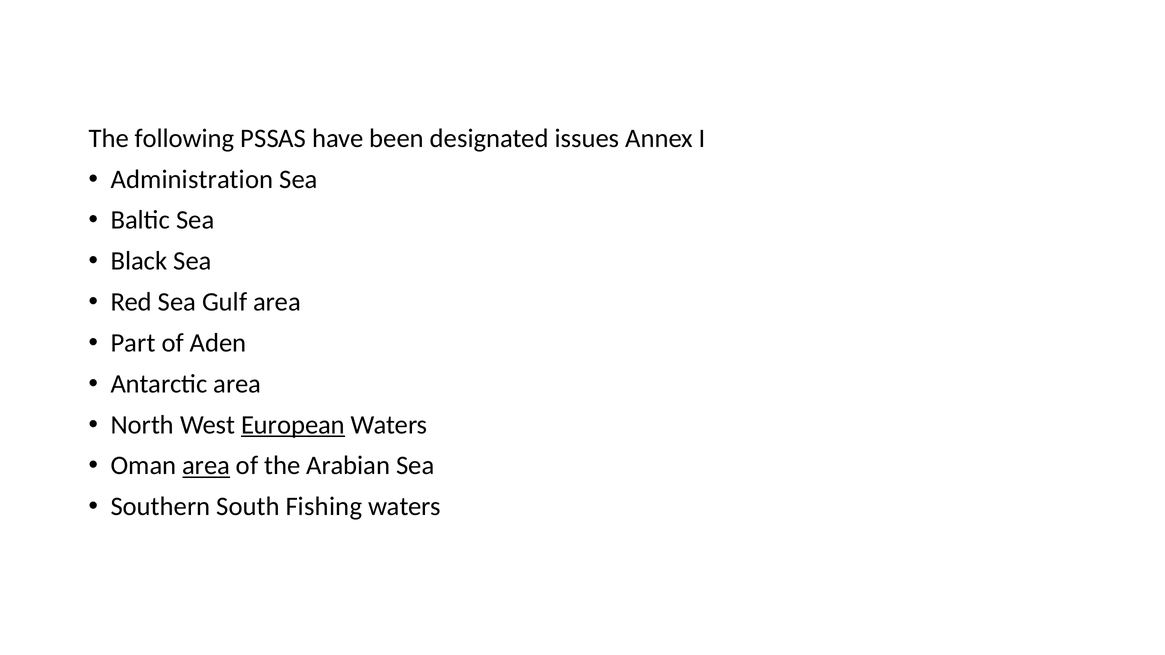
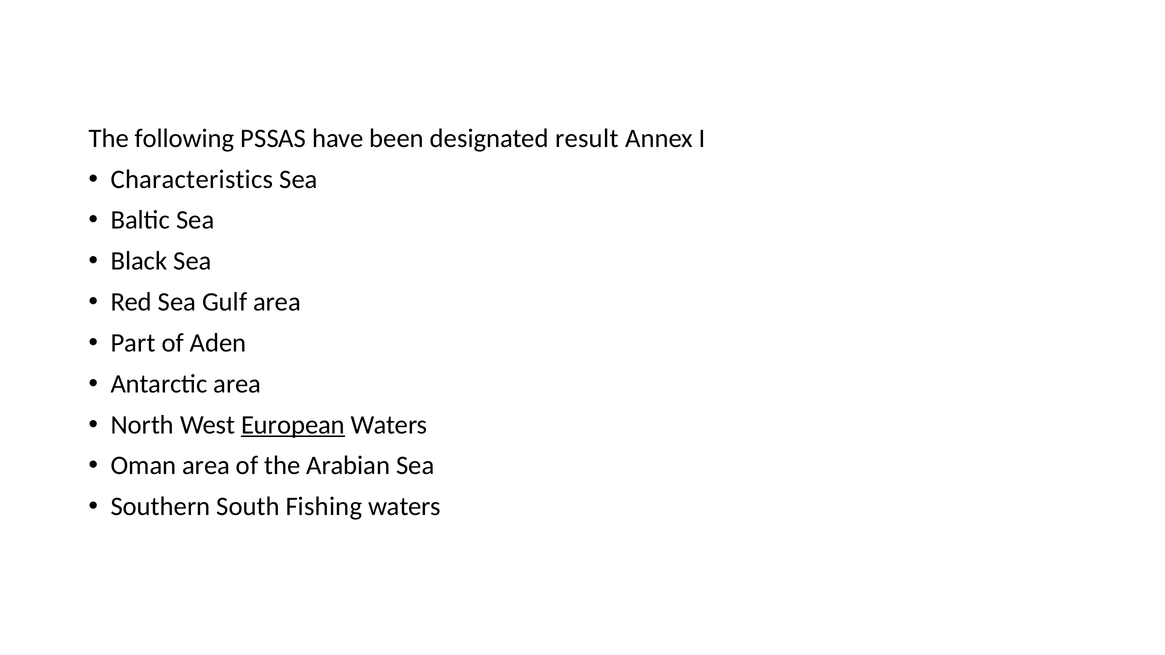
issues: issues -> result
Administration: Administration -> Characteristics
area at (206, 466) underline: present -> none
